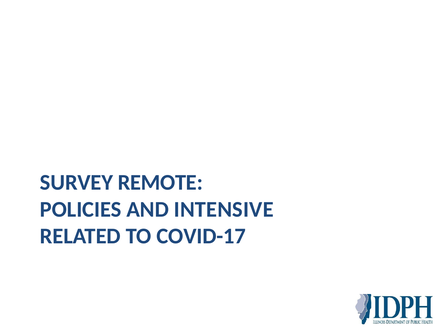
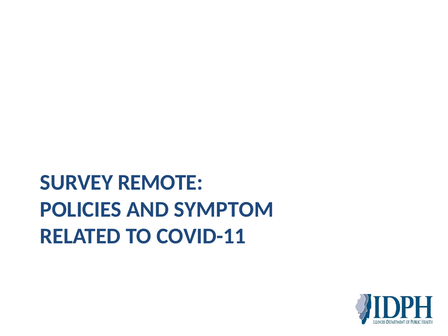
INTENSIVE: INTENSIVE -> SYMPTOM
COVID-17: COVID-17 -> COVID-11
